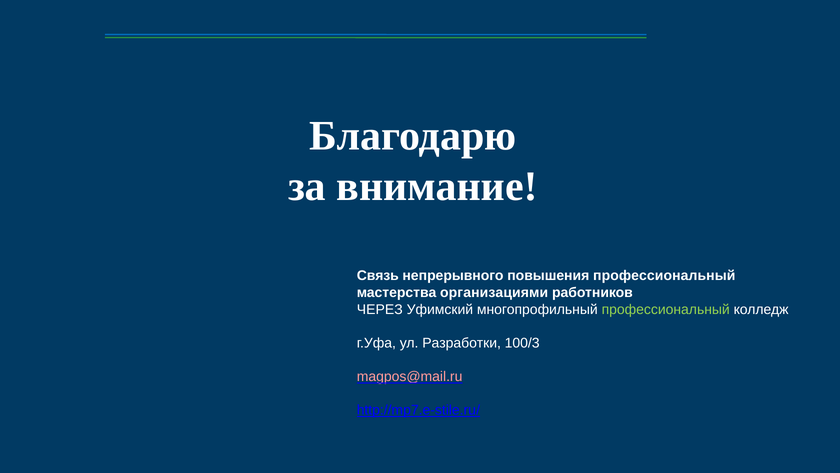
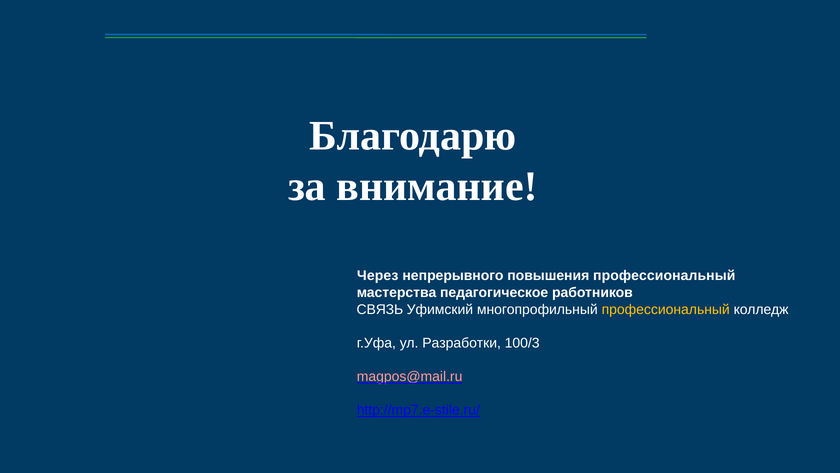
Связь: Связь -> Через
организациями: организациями -> педагогическое
ЧЕРЕЗ: ЧЕРЕЗ -> СВЯЗЬ
профессиональный at (666, 309) colour: light green -> yellow
